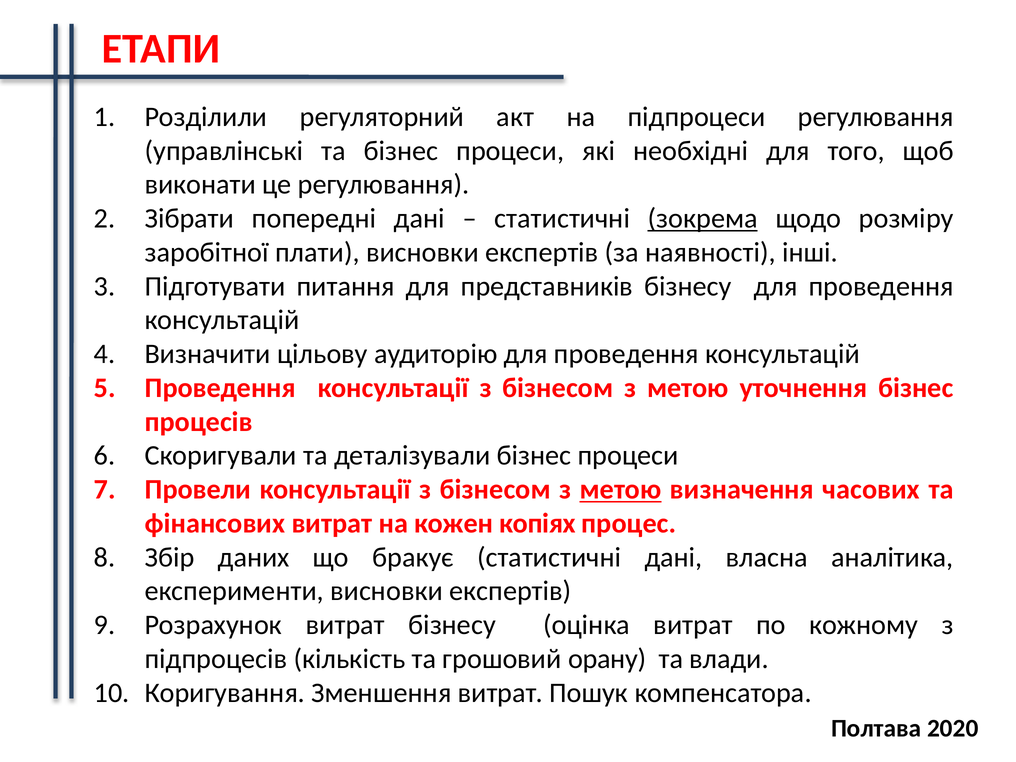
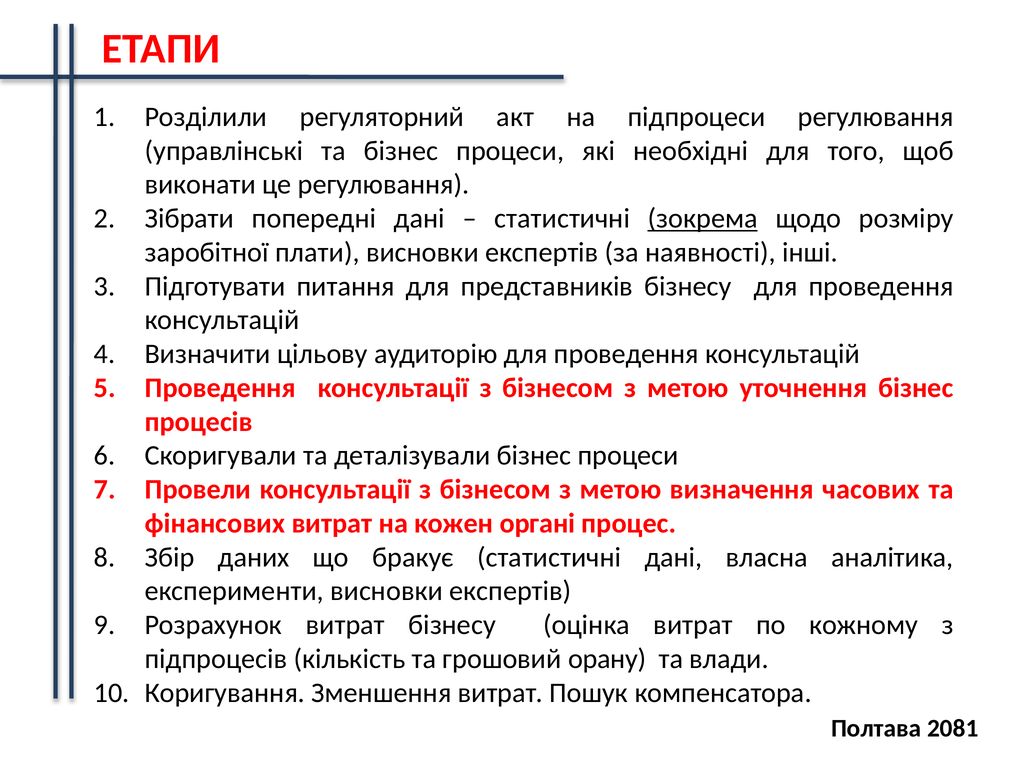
метою at (621, 490) underline: present -> none
копіях: копіях -> органі
2020: 2020 -> 2081
